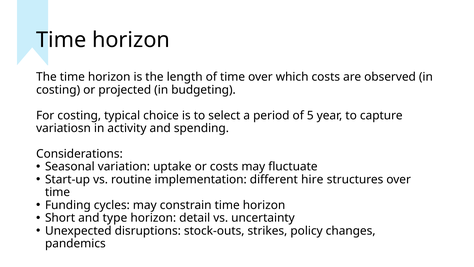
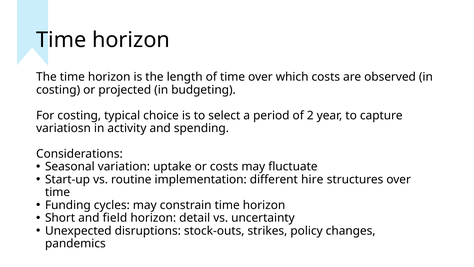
5: 5 -> 2
type: type -> field
